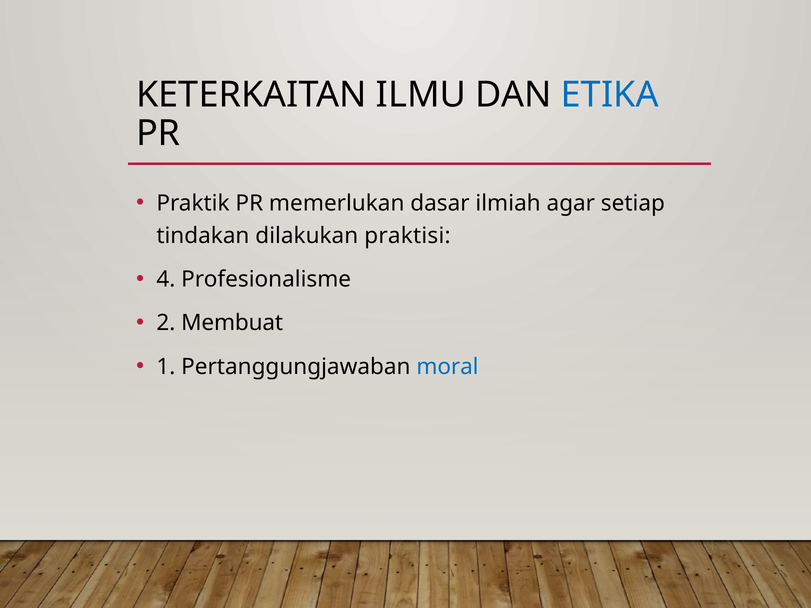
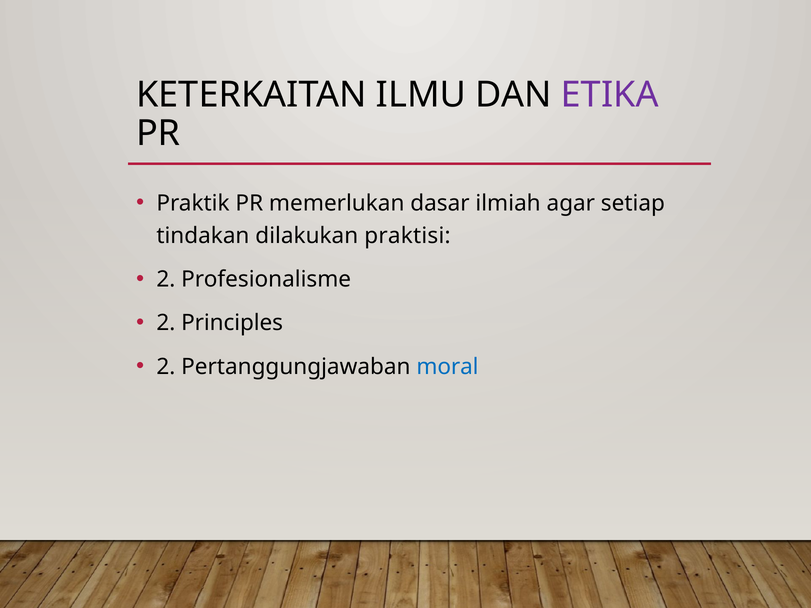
ETIKA colour: blue -> purple
4 at (166, 279): 4 -> 2
Membuat: Membuat -> Principles
1 at (166, 367): 1 -> 2
